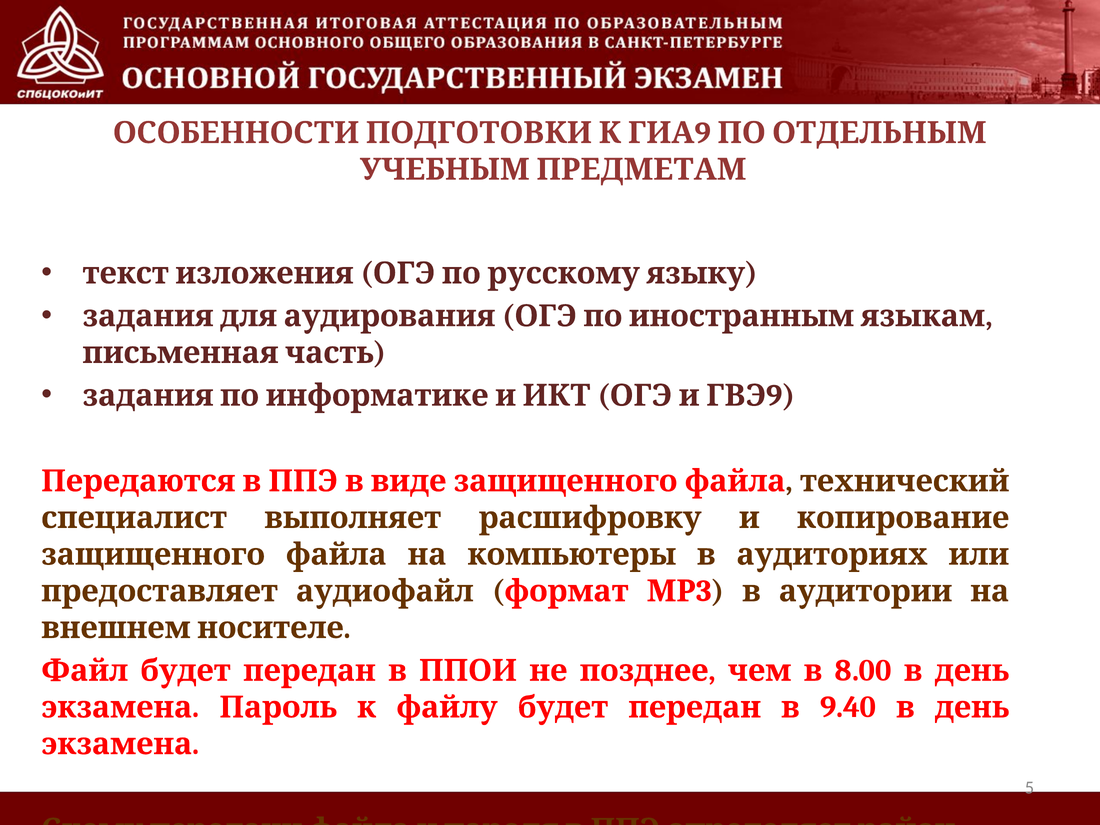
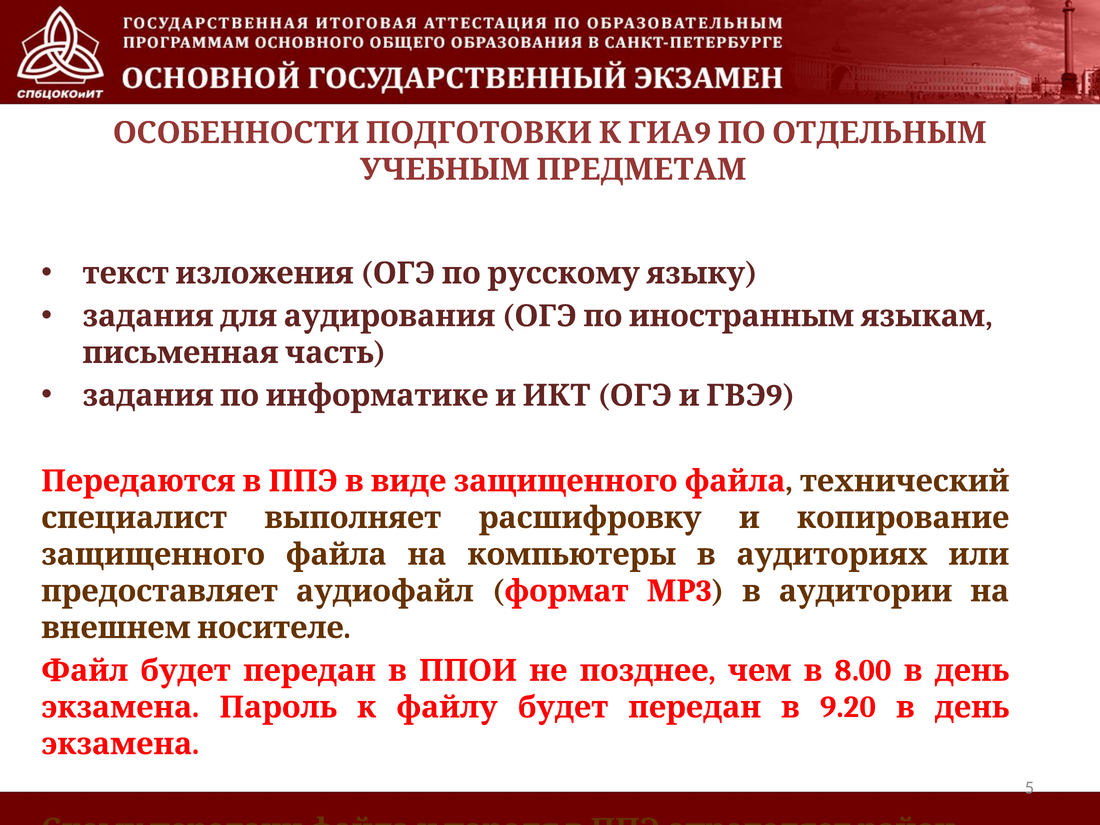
9.40: 9.40 -> 9.20
